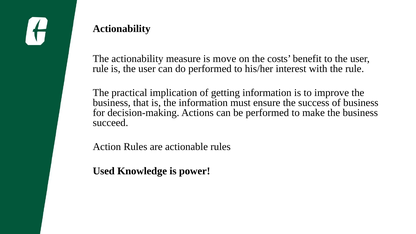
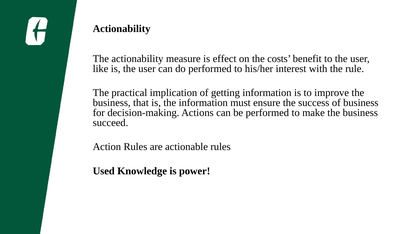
move: move -> effect
rule at (101, 69): rule -> like
